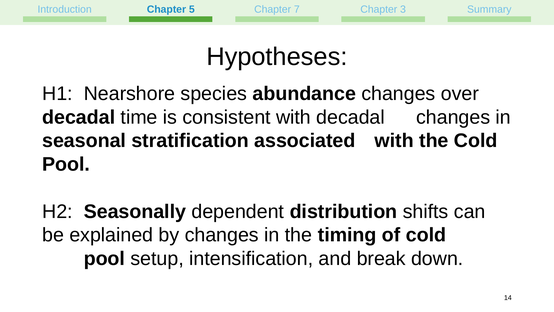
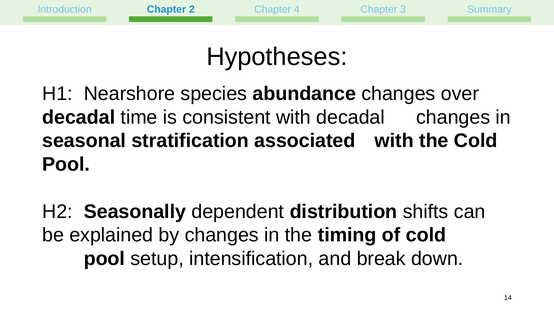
5: 5 -> 2
7: 7 -> 4
